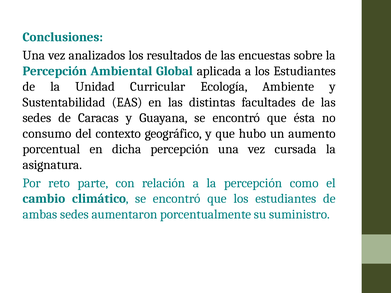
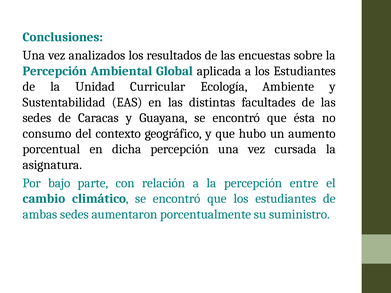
reto: reto -> bajo
como: como -> entre
